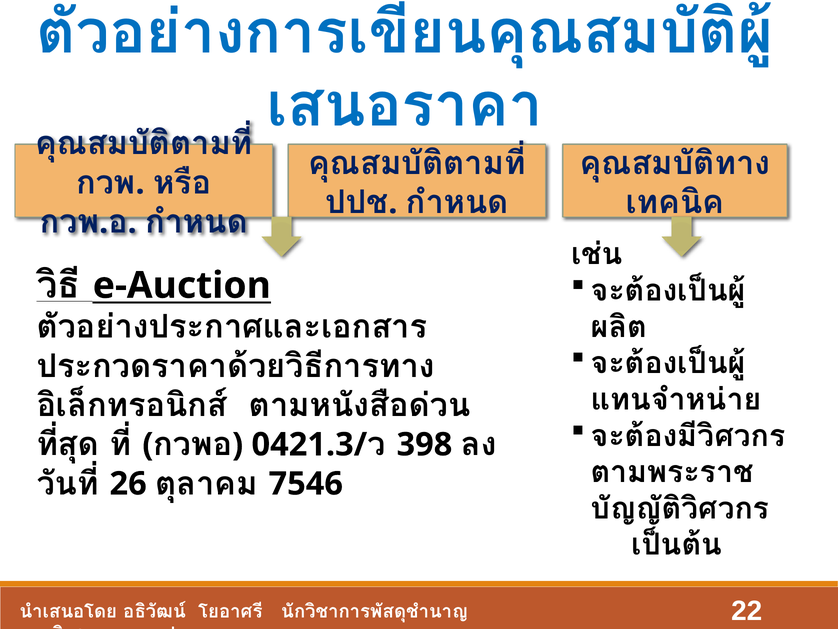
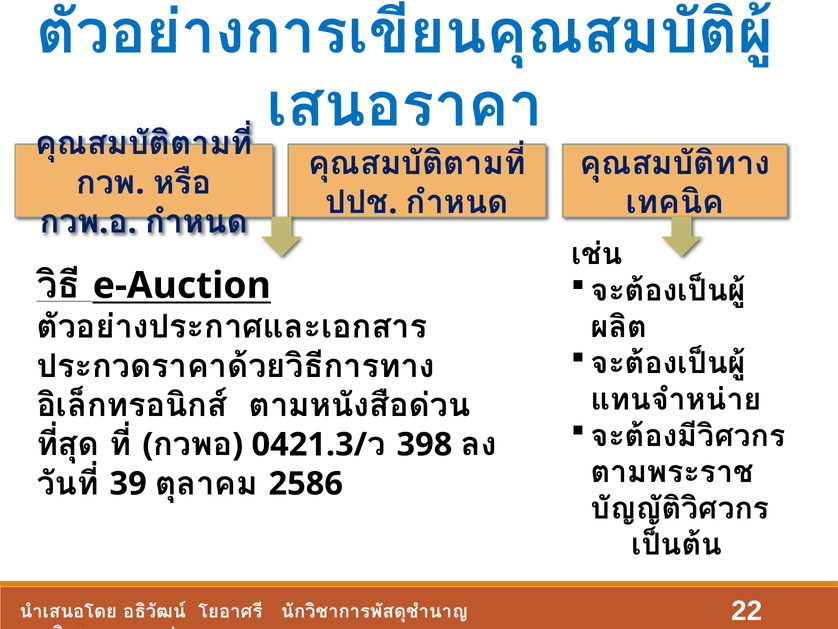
26: 26 -> 39
7546: 7546 -> 2586
